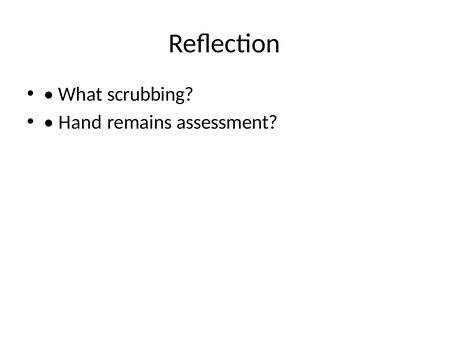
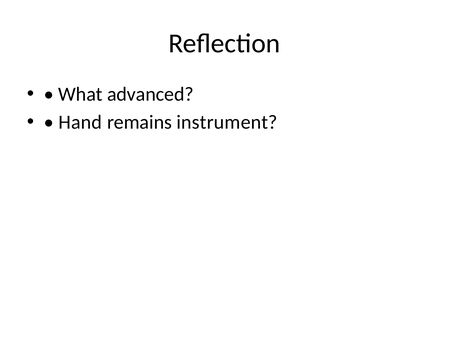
scrubbing: scrubbing -> advanced
assessment: assessment -> instrument
